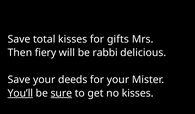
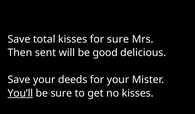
for gifts: gifts -> sure
fiery: fiery -> sent
rabbi: rabbi -> good
sure at (61, 93) underline: present -> none
